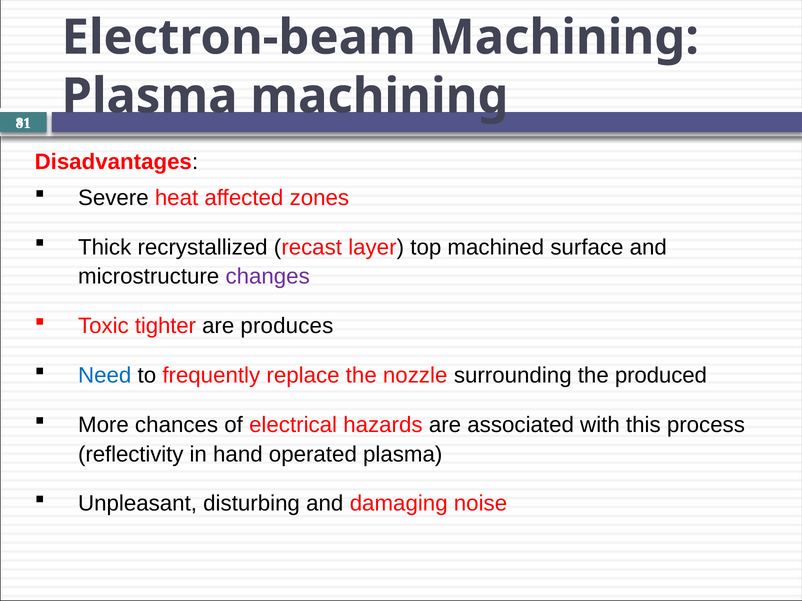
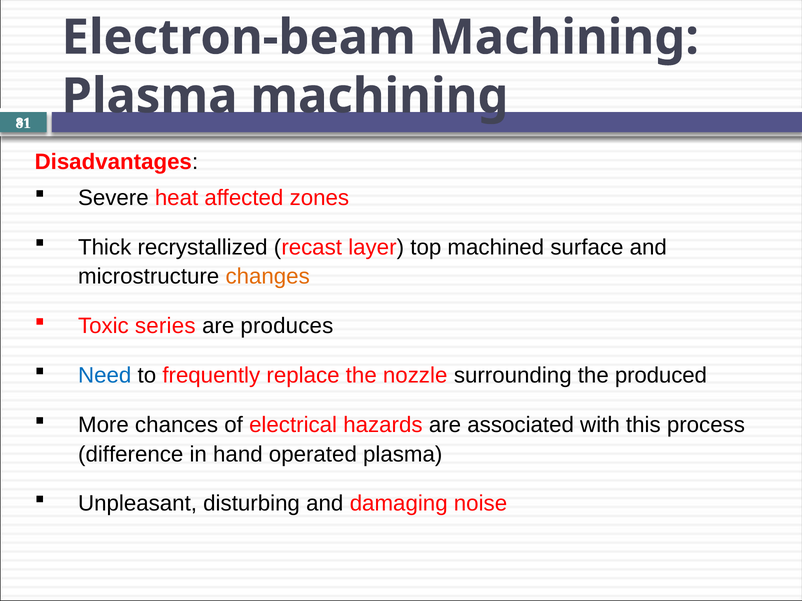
changes colour: purple -> orange
tighter: tighter -> series
reflectivity: reflectivity -> difference
